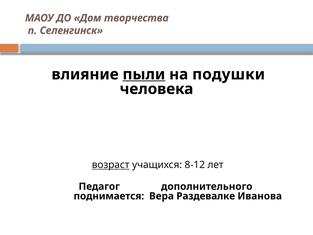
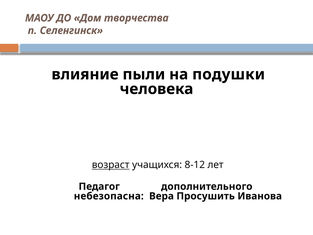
пыли underline: present -> none
поднимается: поднимается -> небезопасна
Раздевалке: Раздевалке -> Просушить
